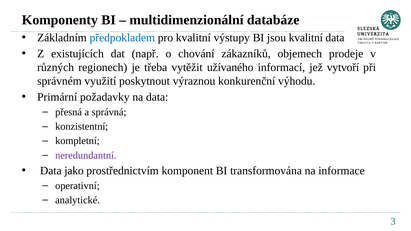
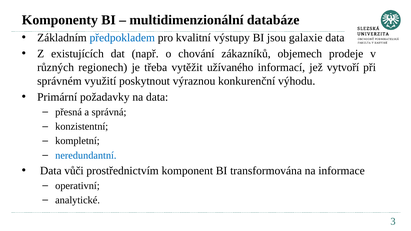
jsou kvalitní: kvalitní -> galaxie
neredundantní colour: purple -> blue
jako: jako -> vůči
